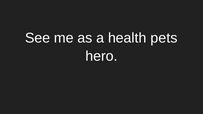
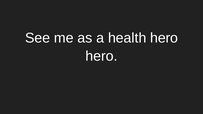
health pets: pets -> hero
